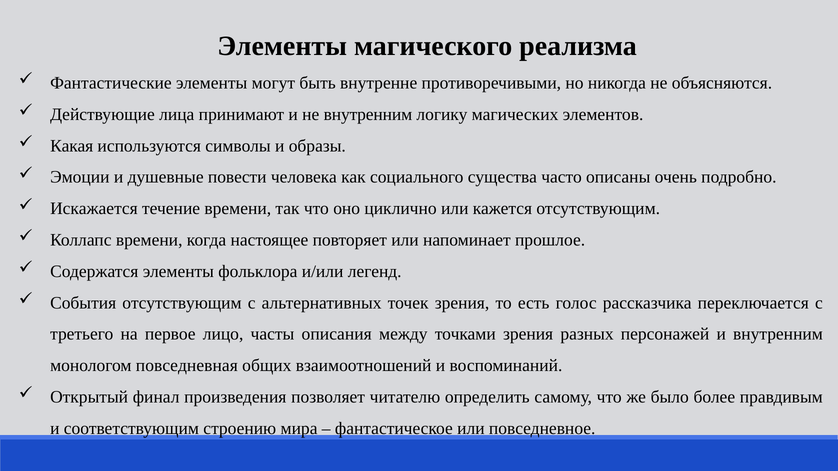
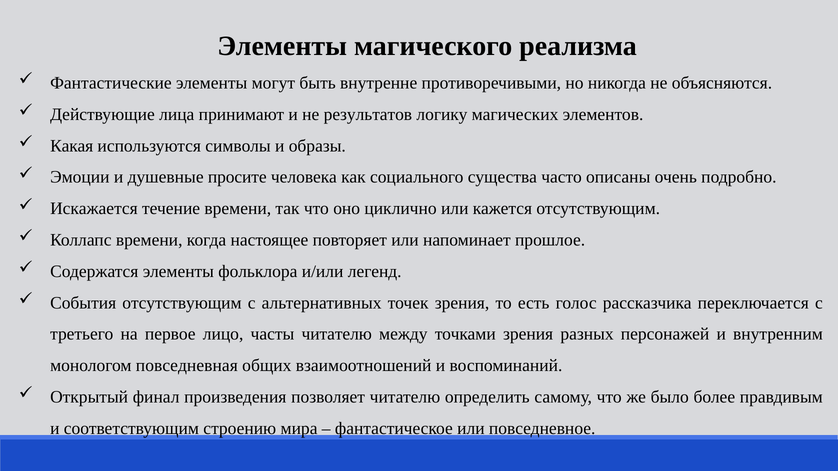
не внутренним: внутренним -> результатов
повести: повести -> просите
часты описания: описания -> читателю
